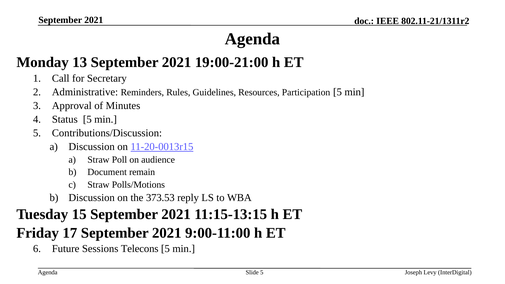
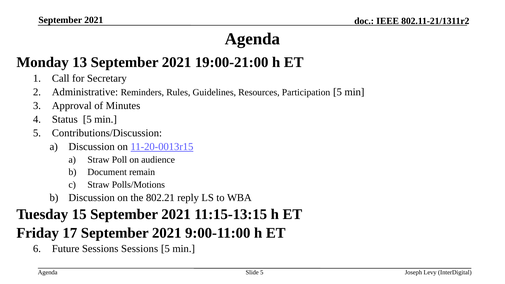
373.53: 373.53 -> 802.21
Sessions Telecons: Telecons -> Sessions
